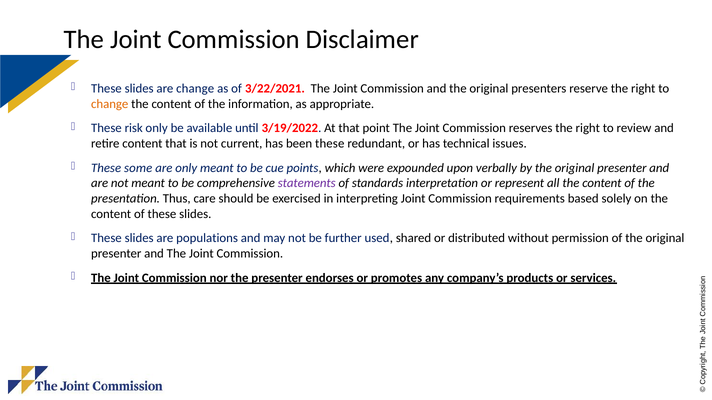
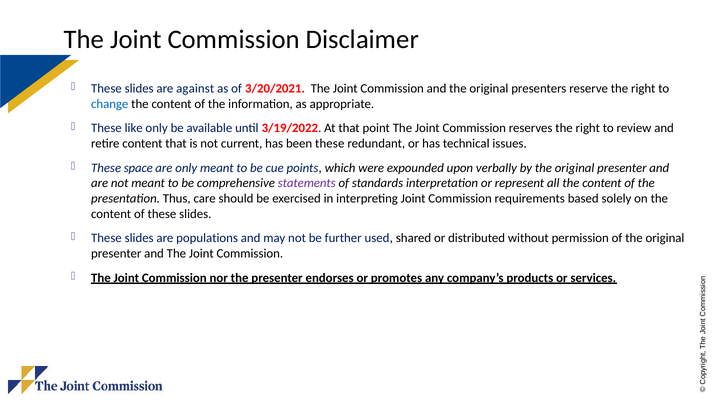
are change: change -> against
3/22/2021: 3/22/2021 -> 3/20/2021
change at (110, 104) colour: orange -> blue
risk: risk -> like
some: some -> space
